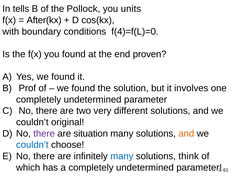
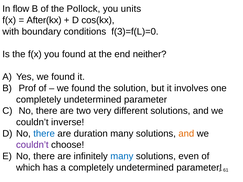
tells: tells -> flow
f(4)=f(L)=0: f(4)=f(L)=0 -> f(3)=f(L)=0
proven: proven -> neither
original: original -> inverse
there at (44, 134) colour: purple -> blue
situation: situation -> duration
couldn’t at (32, 145) colour: blue -> purple
think: think -> even
